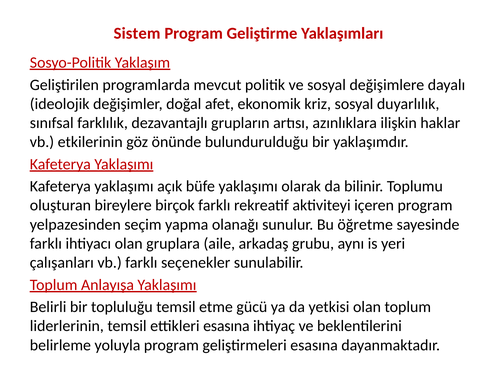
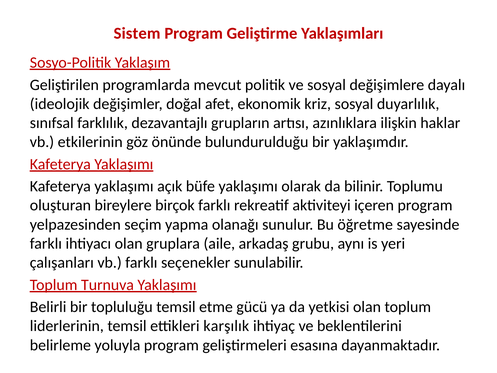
Anlayışa: Anlayışa -> Turnuva
ettikleri esasına: esasına -> karşılık
